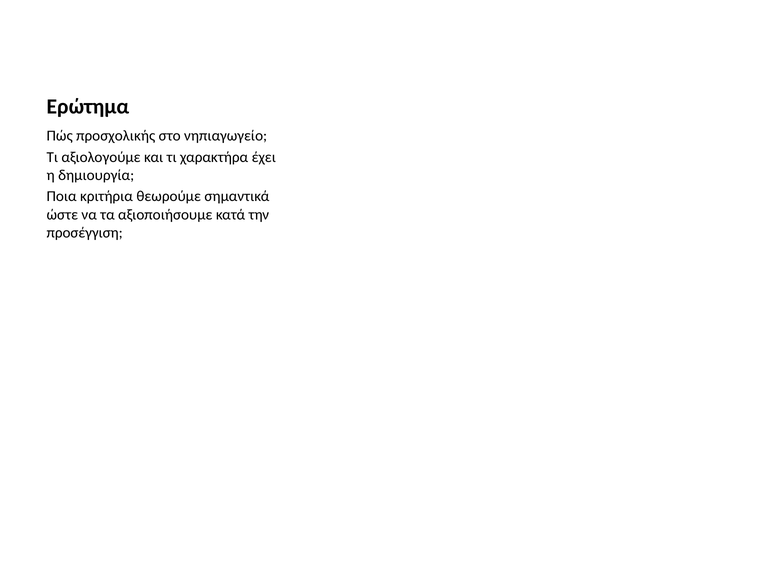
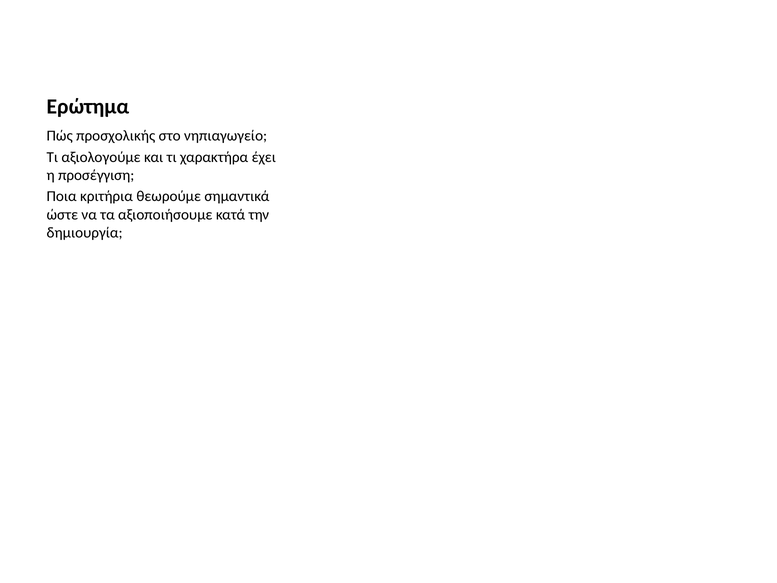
δημιουργία: δημιουργία -> προσέγγιση
προσέγγιση: προσέγγιση -> δημιουργία
